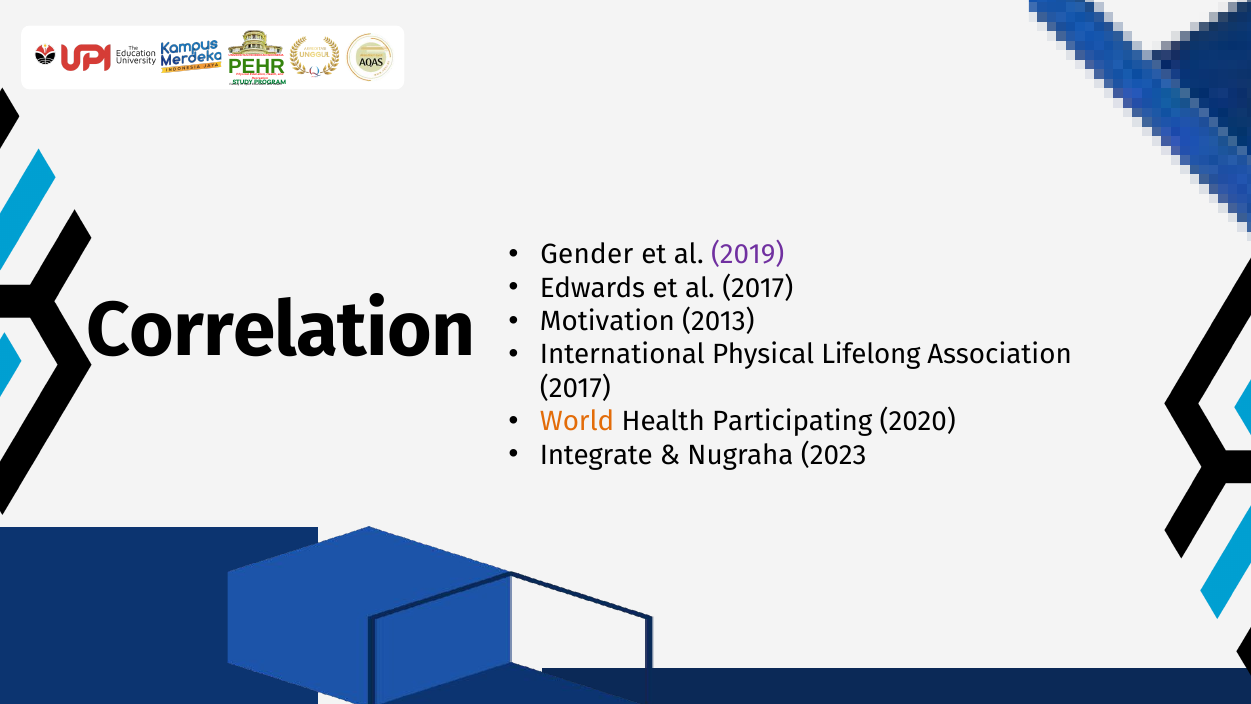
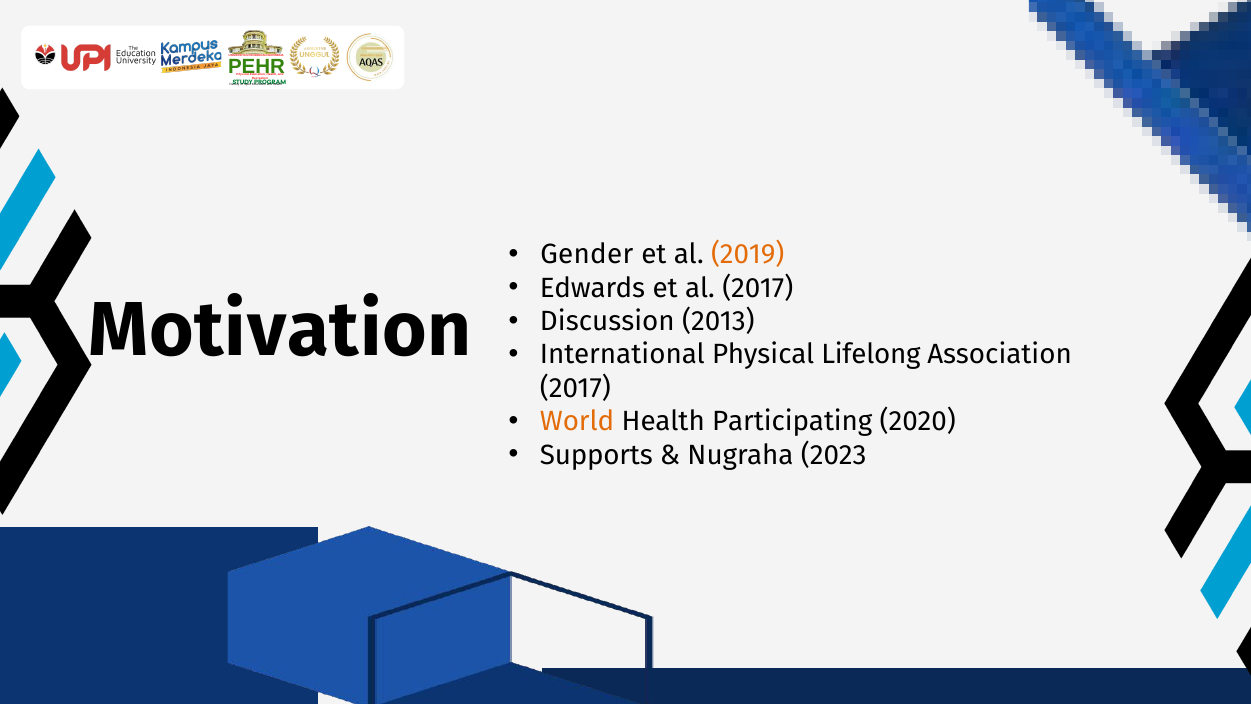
2019 colour: purple -> orange
Correlation: Correlation -> Motivation
Motivation: Motivation -> Discussion
Integrate: Integrate -> Supports
